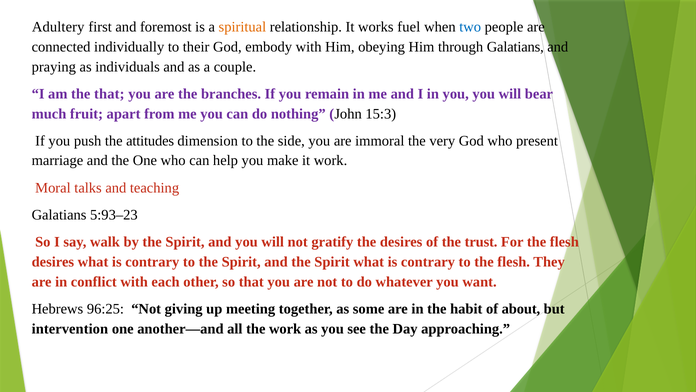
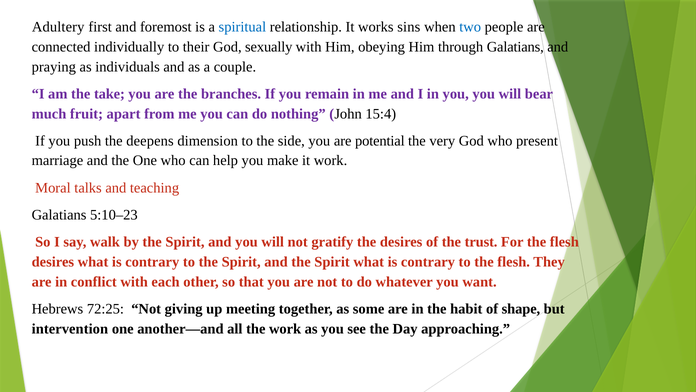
spiritual colour: orange -> blue
fuel: fuel -> sins
embody: embody -> sexually
the that: that -> take
15:3: 15:3 -> 15:4
attitudes: attitudes -> deepens
immoral: immoral -> potential
5:93–23: 5:93–23 -> 5:10–23
96:25: 96:25 -> 72:25
about: about -> shape
